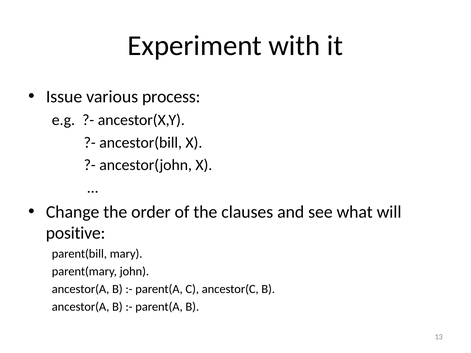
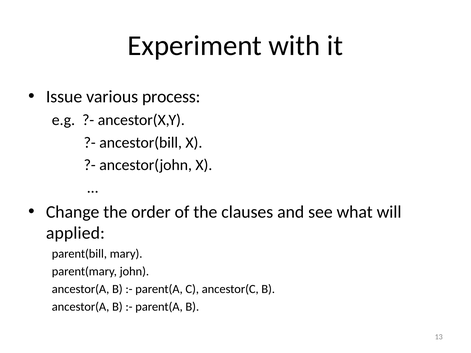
positive: positive -> applied
